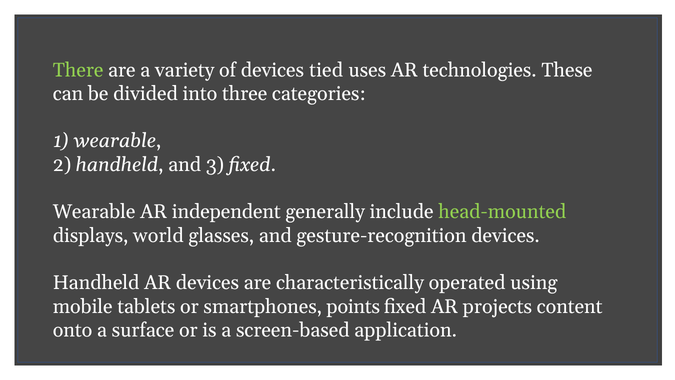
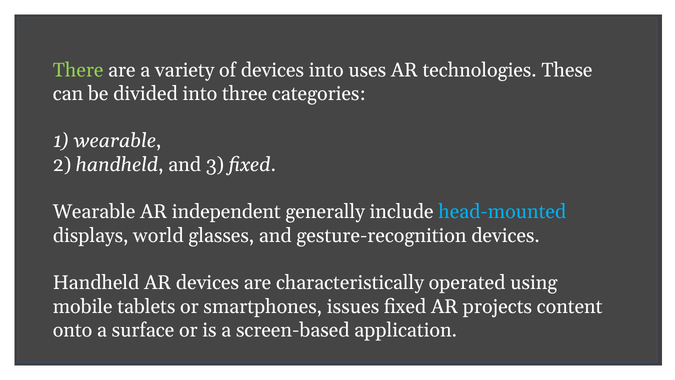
devices tied: tied -> into
head-mounted colour: light green -> light blue
points: points -> issues
